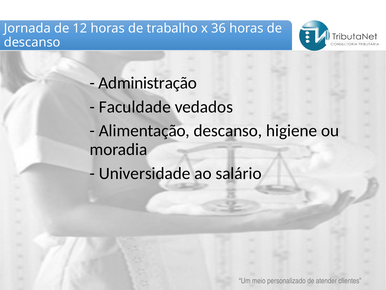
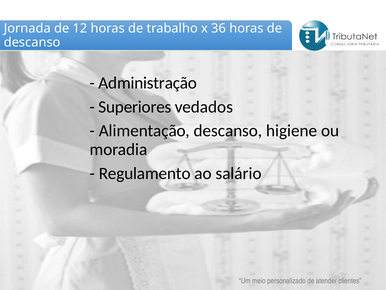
Faculdade: Faculdade -> Superiores
Universidade: Universidade -> Regulamento
